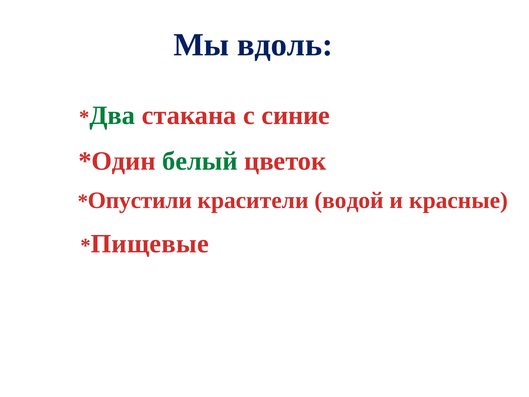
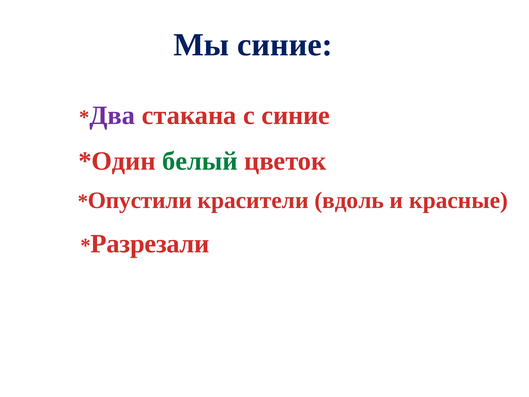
Мы вдоль: вдоль -> синие
Два colour: green -> purple
водой: водой -> вдоль
Пищевые: Пищевые -> Разрезали
